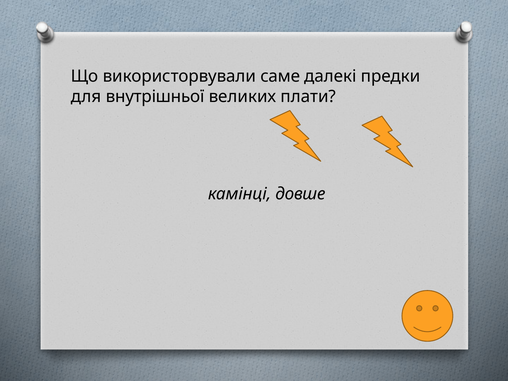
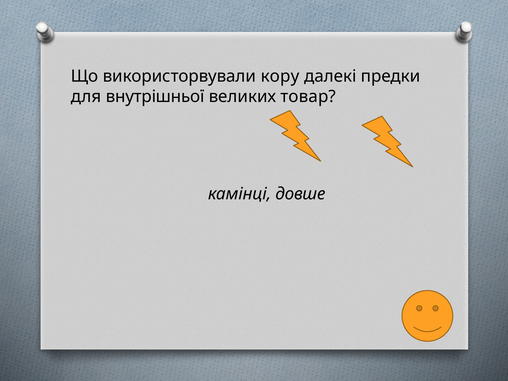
саме: саме -> кору
плати: плати -> товар
